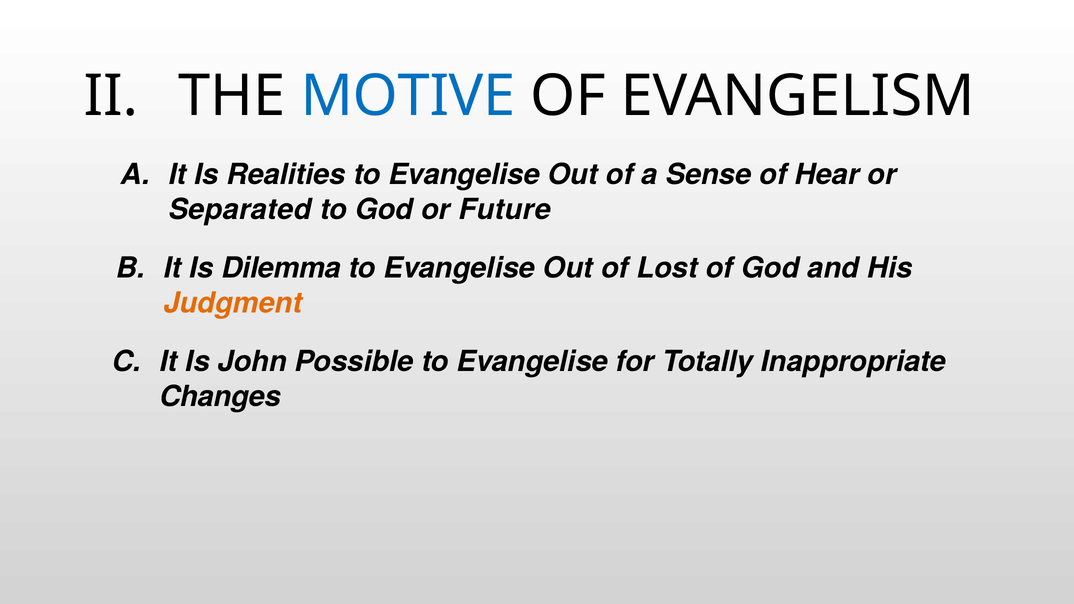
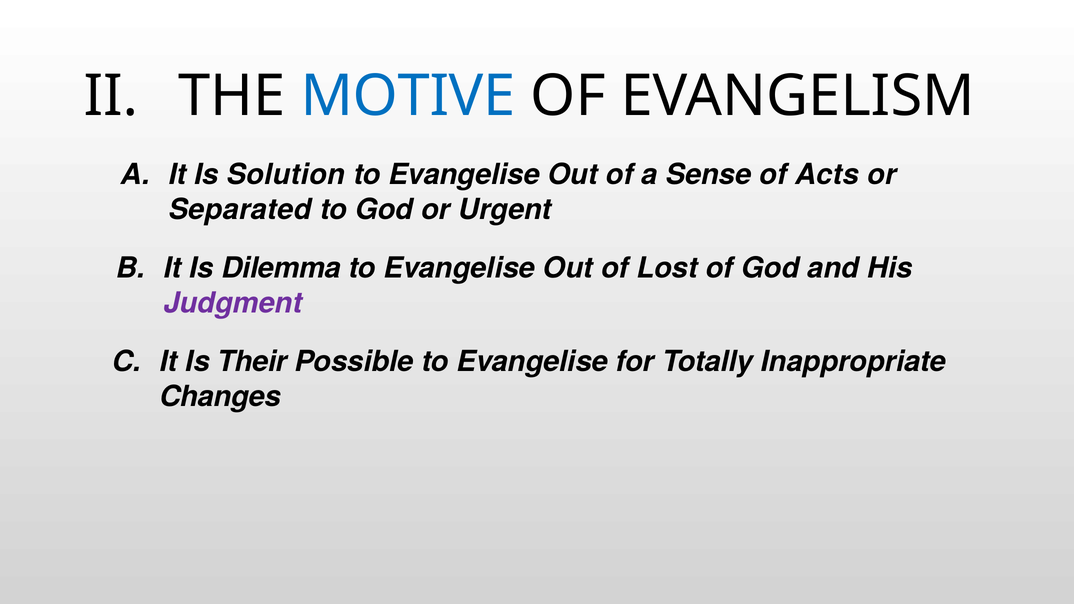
Realities: Realities -> Solution
Hear: Hear -> Acts
Future: Future -> Urgent
Judgment colour: orange -> purple
John: John -> Their
